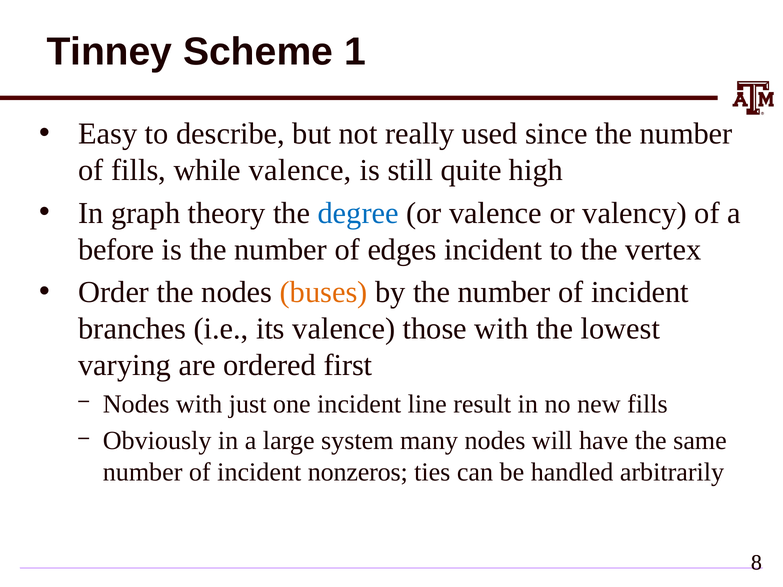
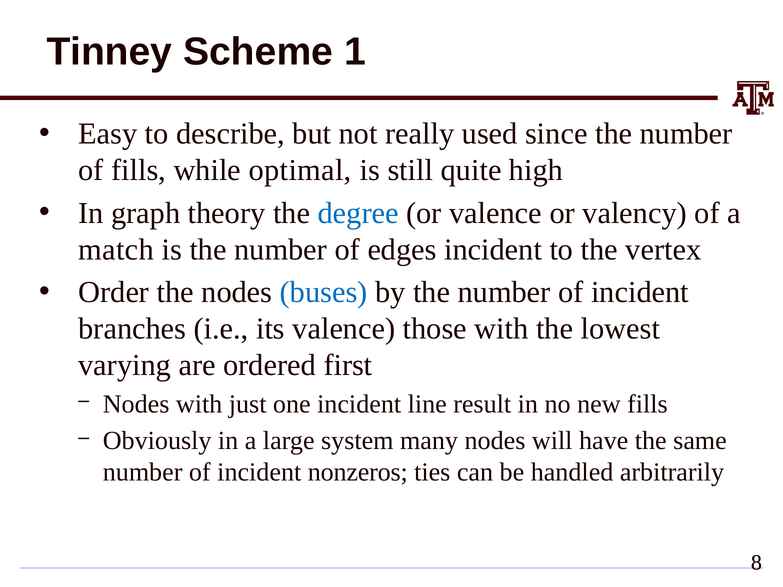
while valence: valence -> optimal
before: before -> match
buses colour: orange -> blue
